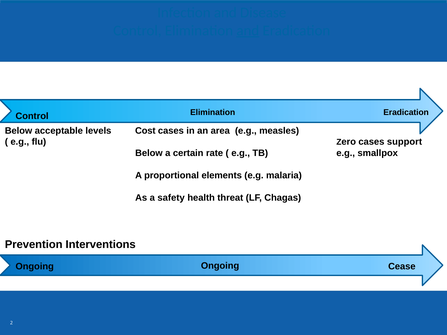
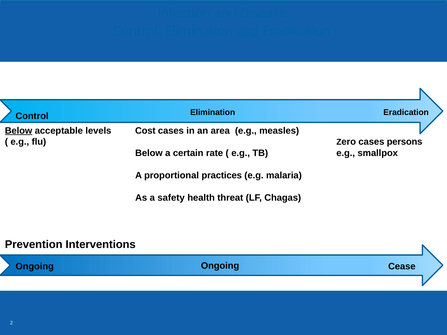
Below at (19, 131) underline: none -> present
support: support -> persons
elements: elements -> practices
